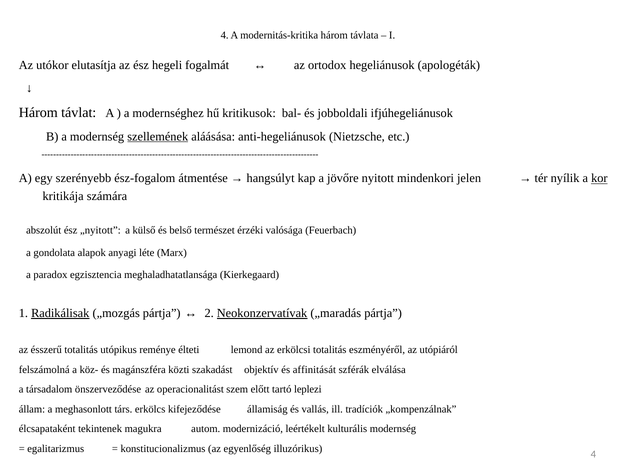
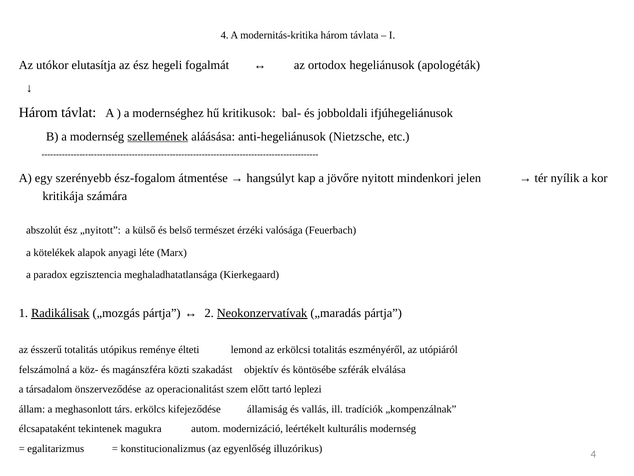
kor underline: present -> none
gondolata: gondolata -> kötelékek
affinitását: affinitását -> köntösébe
